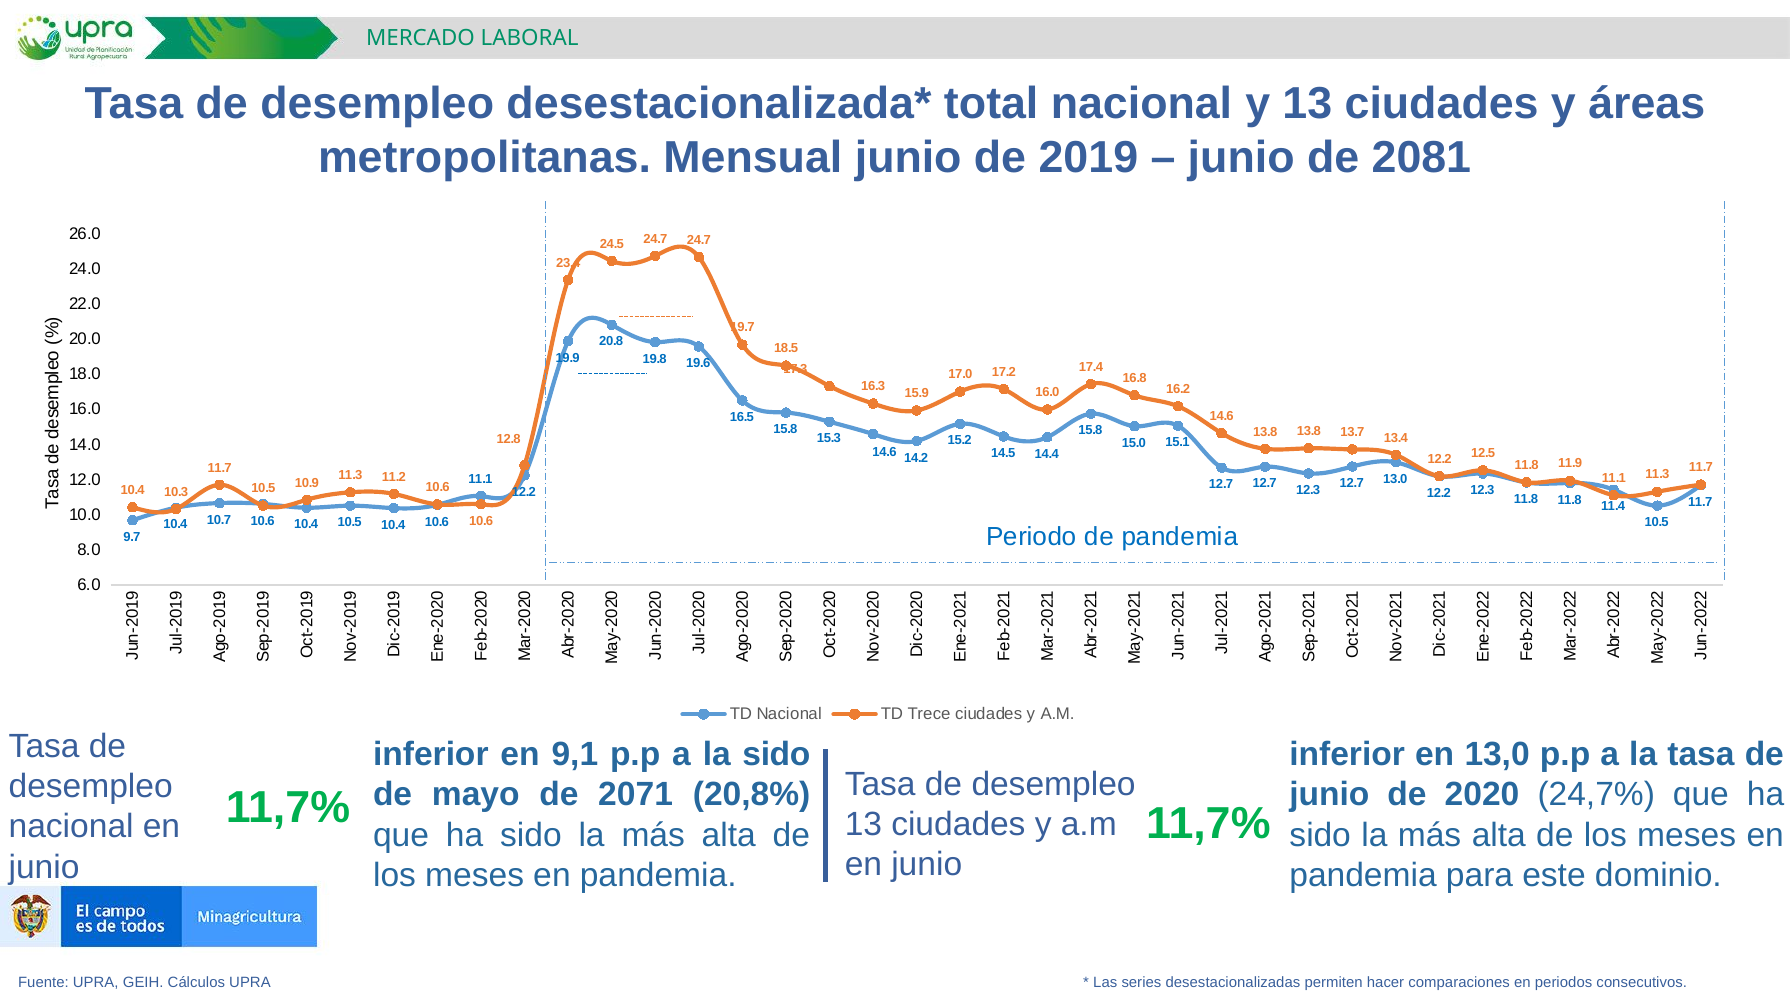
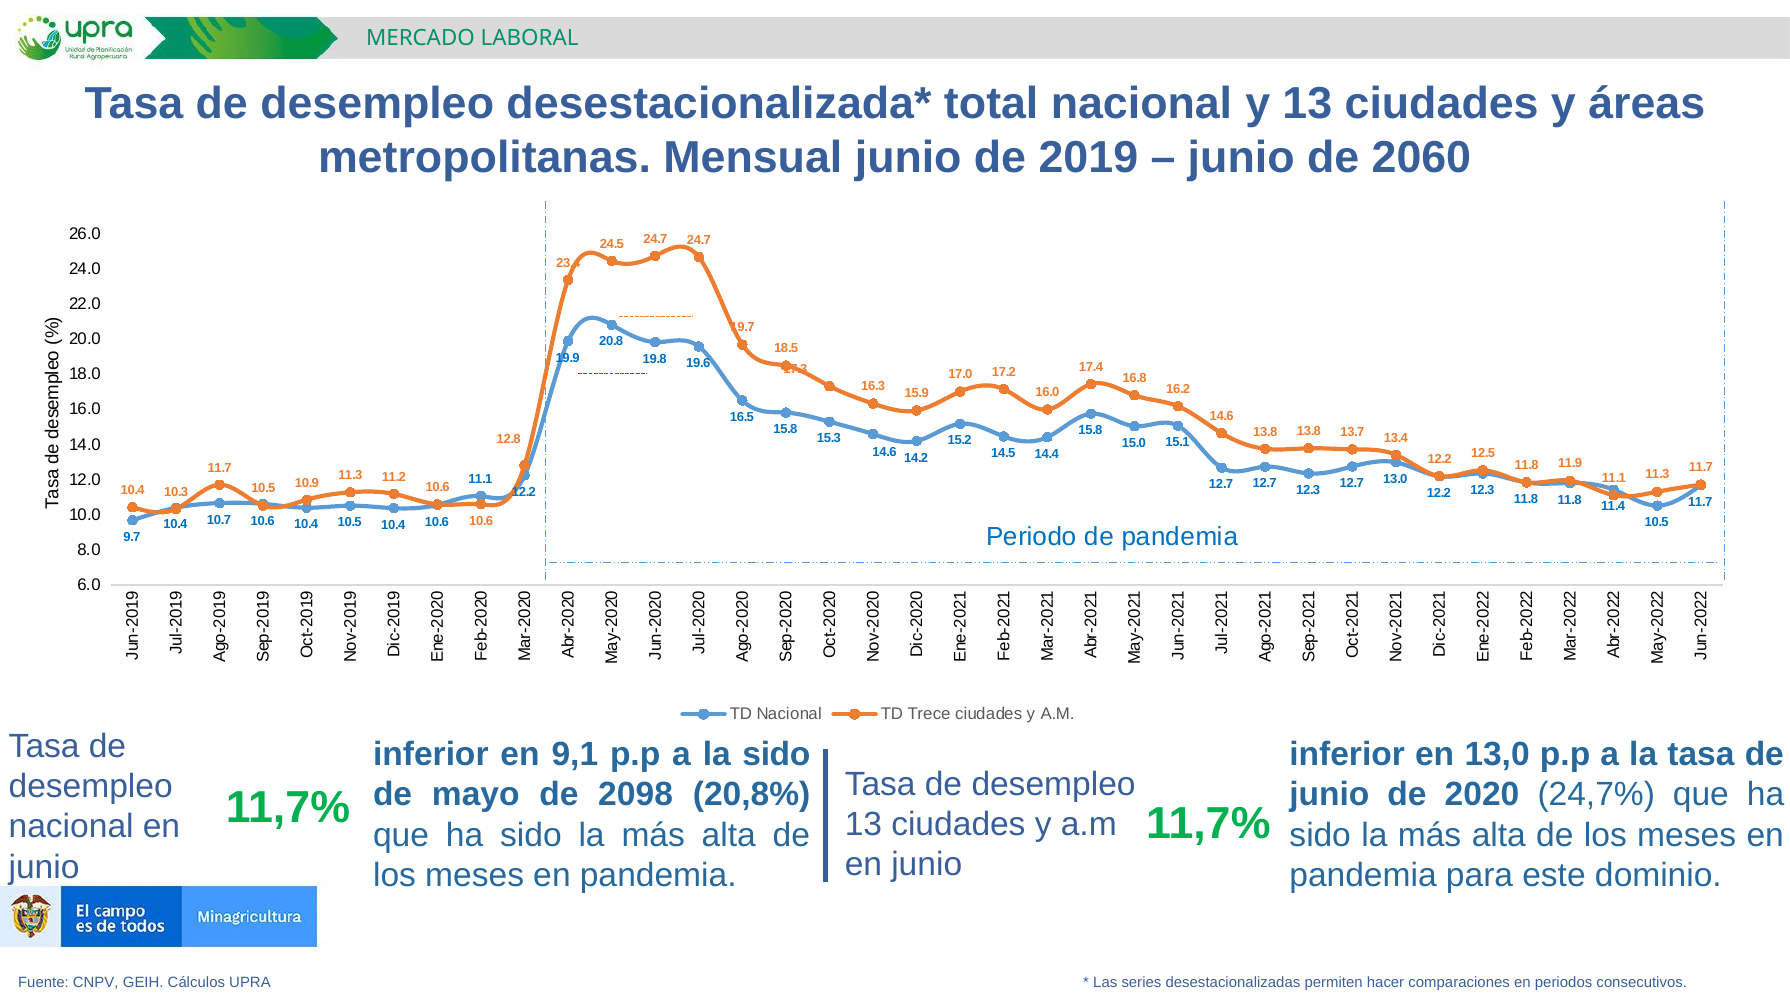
2081: 2081 -> 2060
2071: 2071 -> 2098
Fuente UPRA: UPRA -> CNPV
